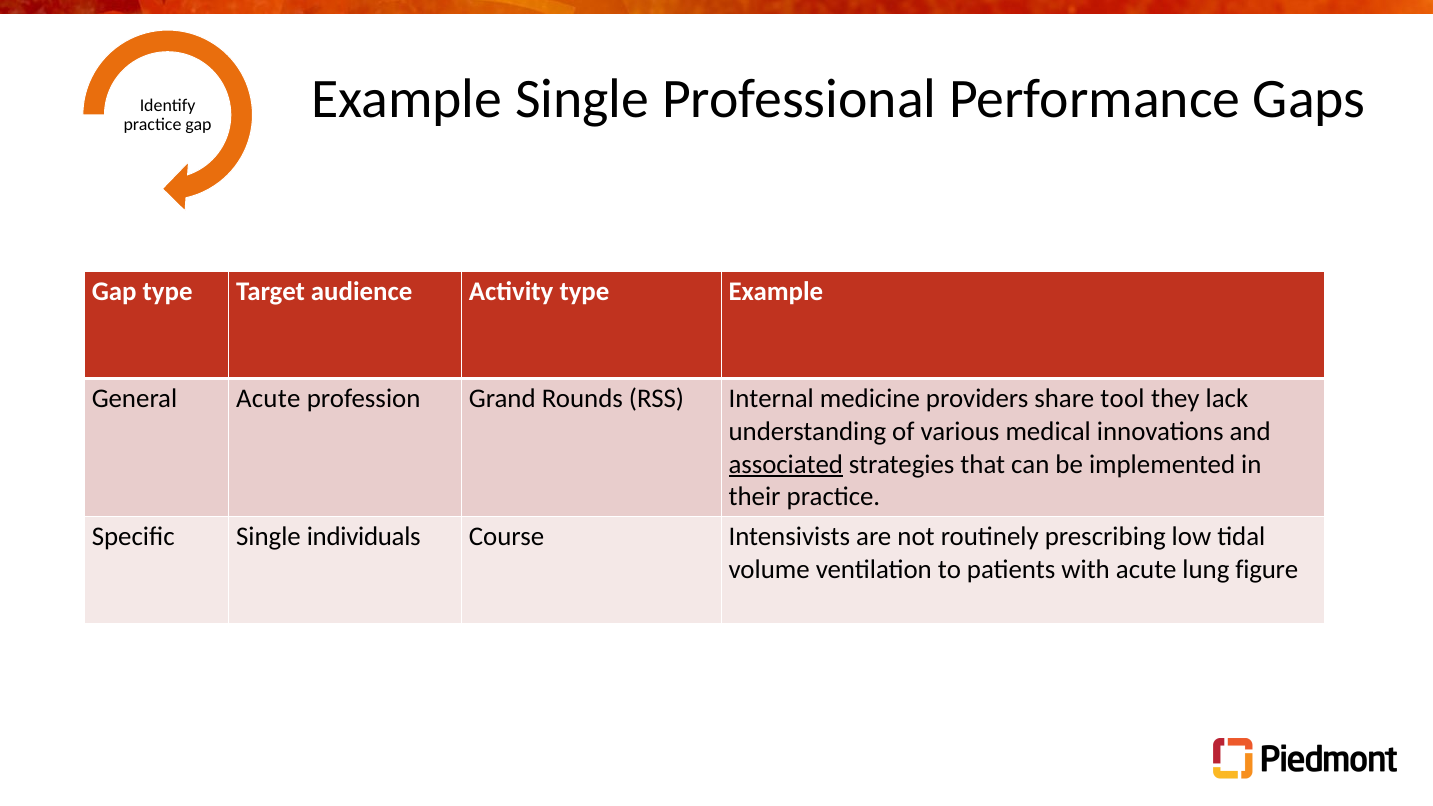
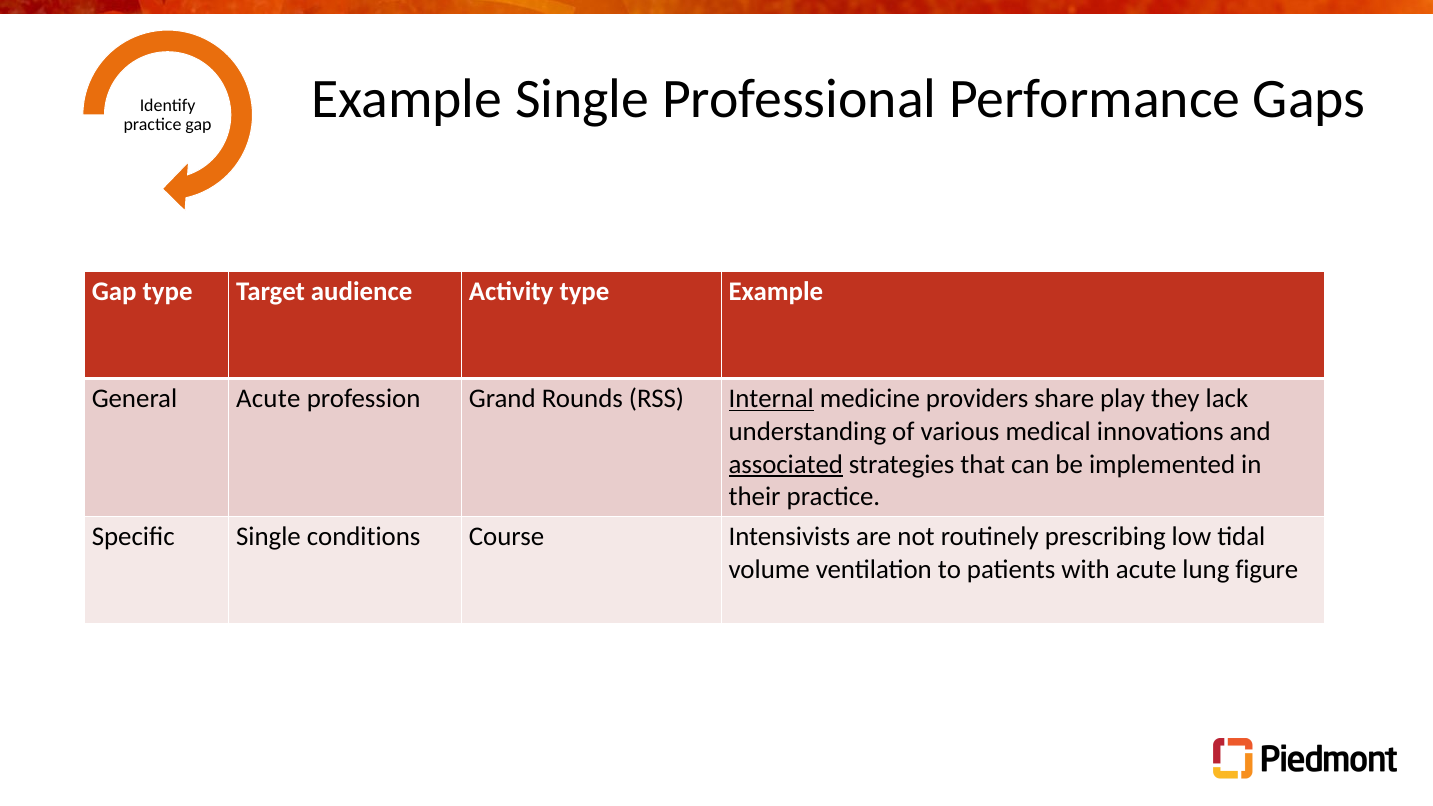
Internal underline: none -> present
tool: tool -> play
individuals: individuals -> conditions
